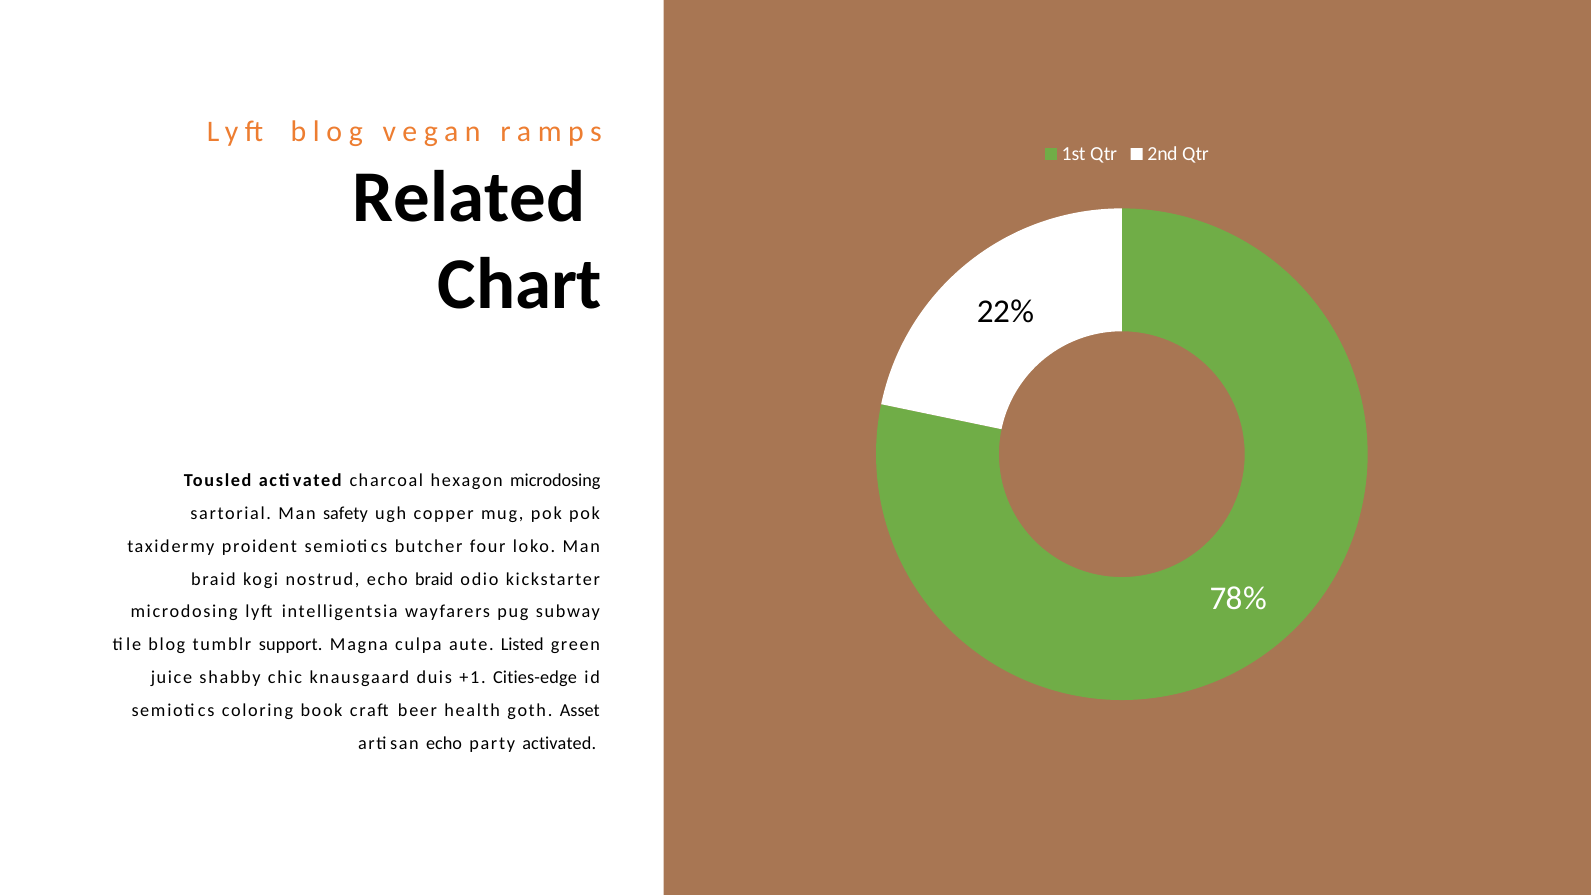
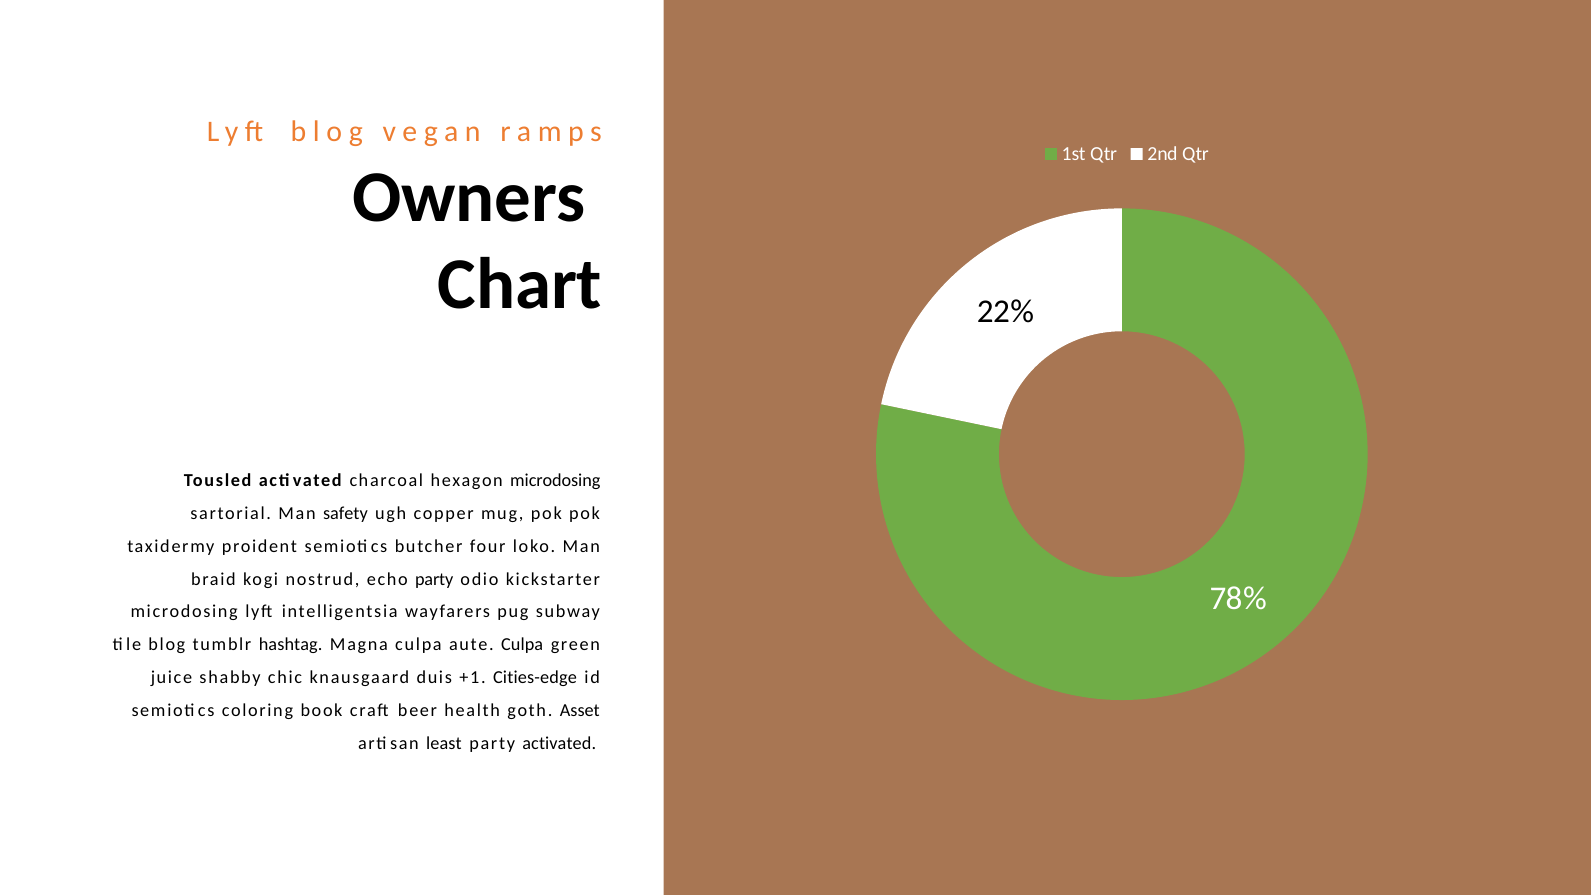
Related: Related -> Owners
echo braid: braid -> party
support: support -> hashtag
aute Listed: Listed -> Culpa
artisan echo: echo -> least
